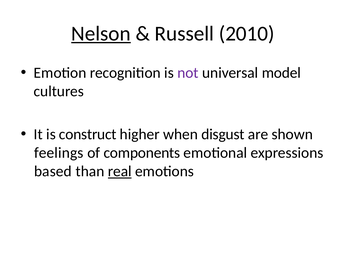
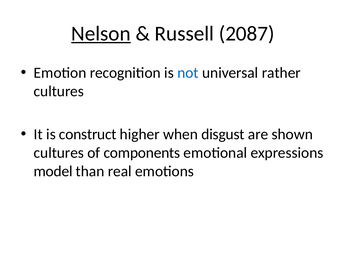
2010: 2010 -> 2087
not colour: purple -> blue
model: model -> rather
feelings at (59, 153): feelings -> cultures
based: based -> model
real underline: present -> none
